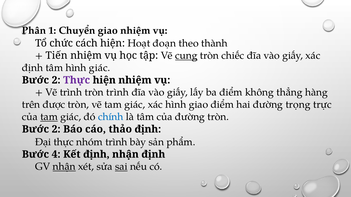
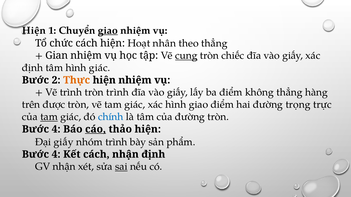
Phân at (34, 30): Phân -> Hiện
giao at (108, 30) underline: none -> present
đoạn: đoạn -> nhân
theo thành: thành -> thẳng
Tiến: Tiến -> Gian
Thực at (77, 80) colour: purple -> orange
2 at (56, 129): 2 -> 4
cáo underline: none -> present
thảo định: định -> hiện
Đại thực: thực -> giấy
Kết định: định -> cách
nhận at (64, 167) underline: present -> none
